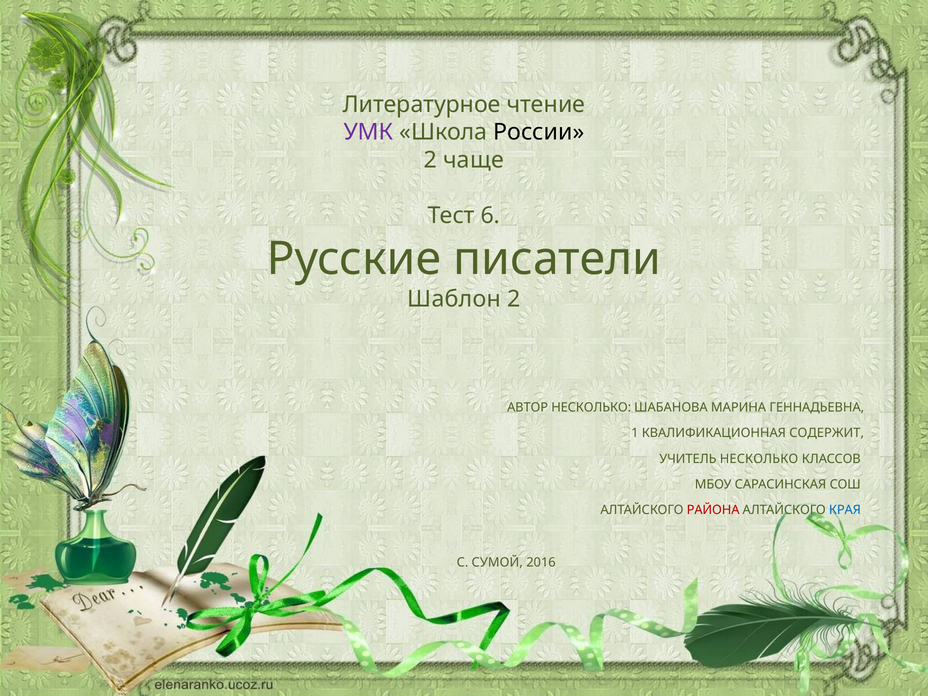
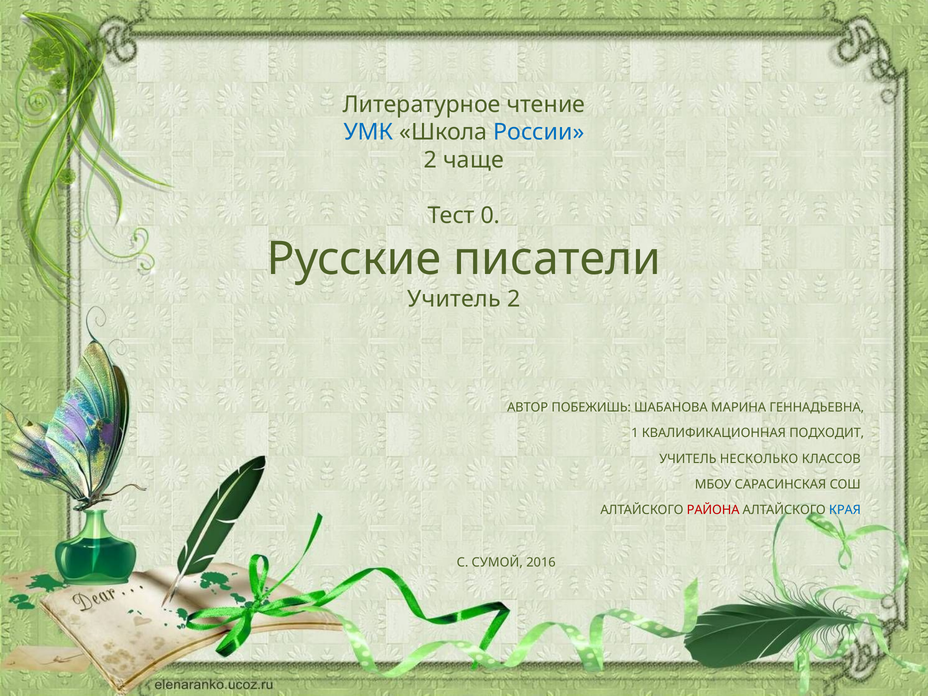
УМК colour: purple -> blue
России colour: black -> blue
6: 6 -> 0
Шаблон at (454, 299): Шаблон -> Учитель
АВТОР НЕСКОЛЬКО: НЕСКОЛЬКО -> ПОБЕЖИШЬ
СОДЕРЖИТ: СОДЕРЖИТ -> ПОДХОДИТ
